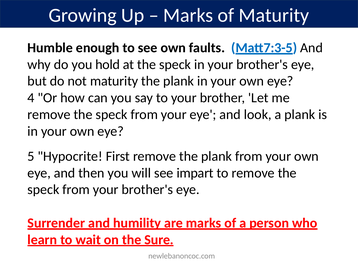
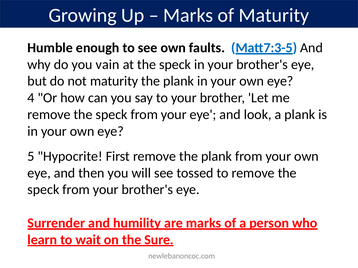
hold: hold -> vain
impart: impart -> tossed
